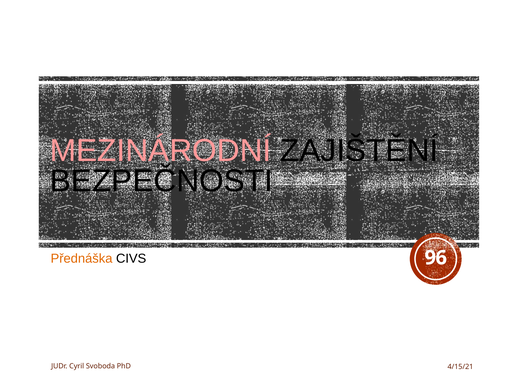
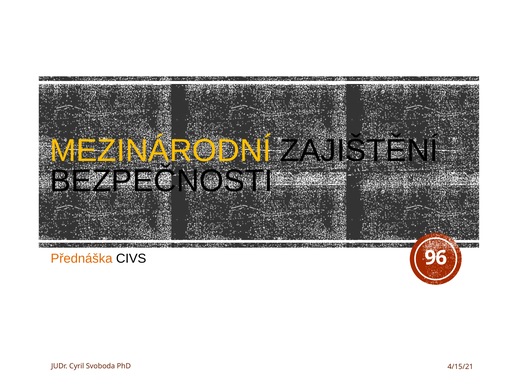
MEZINÁRODNÍ colour: pink -> yellow
